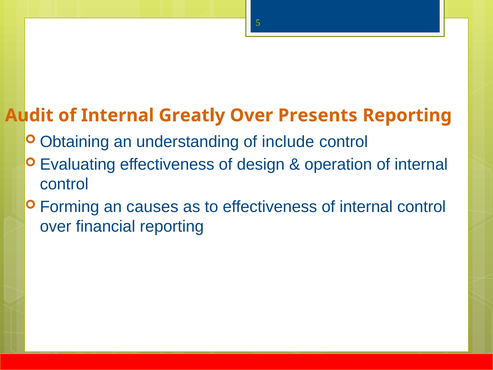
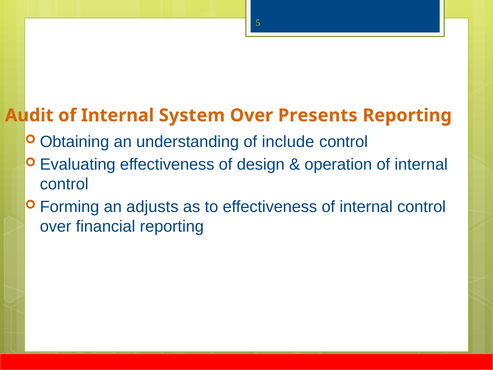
Greatly: Greatly -> System
causes: causes -> adjusts
